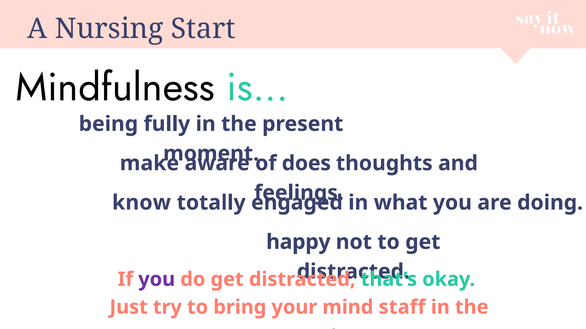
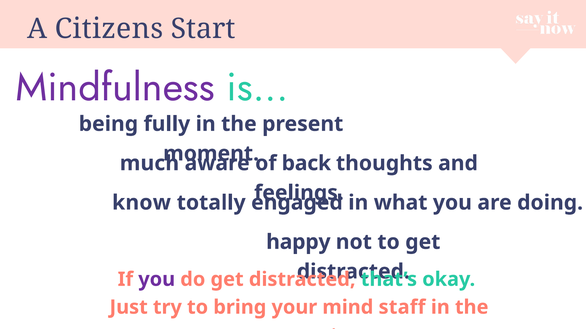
Nursing: Nursing -> Citizens
Mindfulness colour: black -> purple
make: make -> much
does: does -> back
